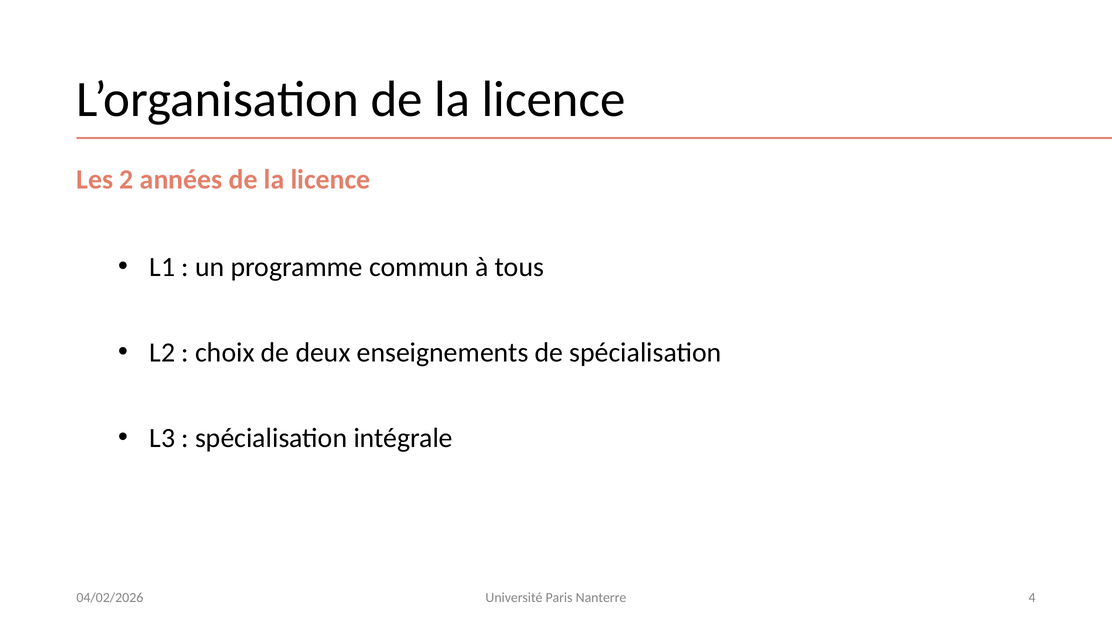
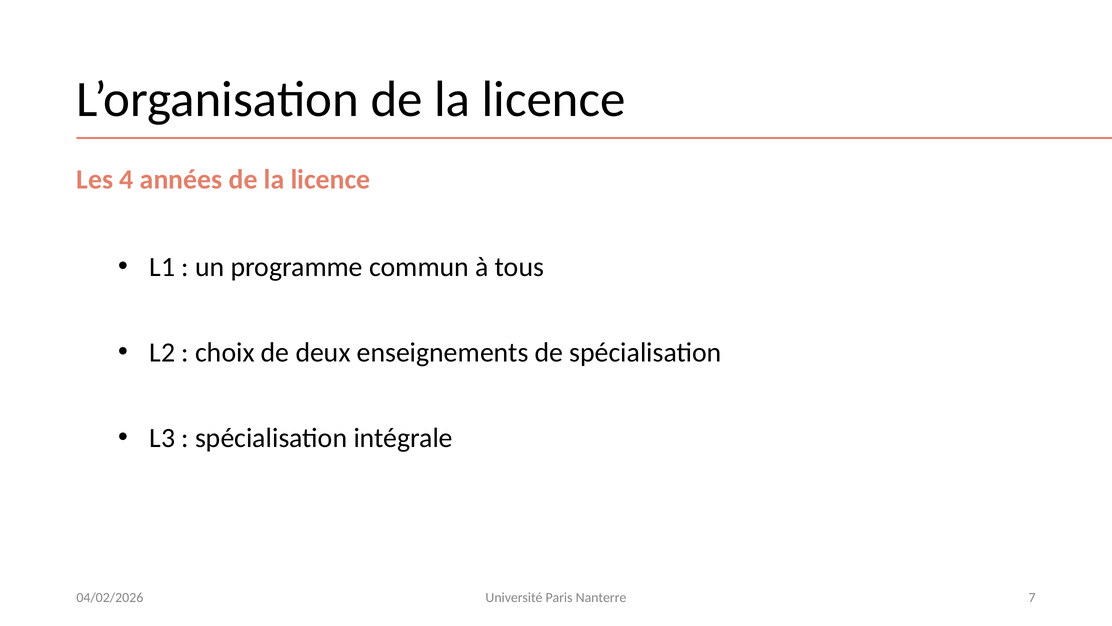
2: 2 -> 4
4: 4 -> 7
